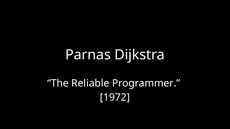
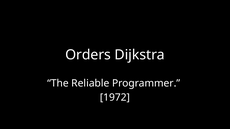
Parnas: Parnas -> Orders
